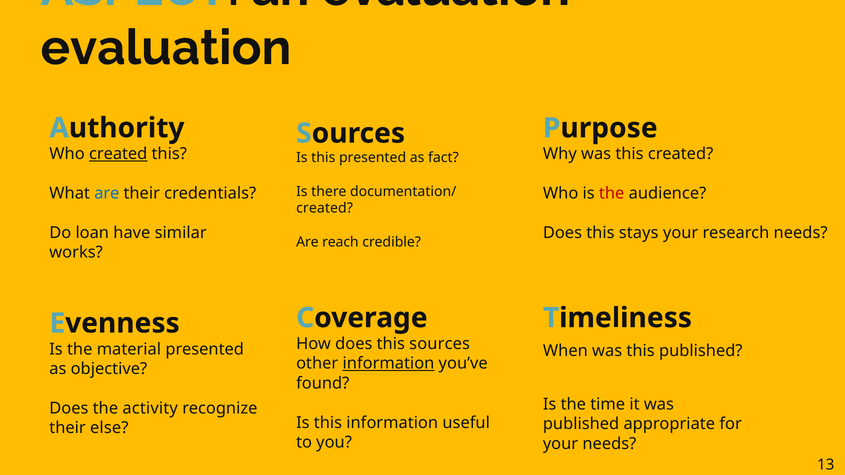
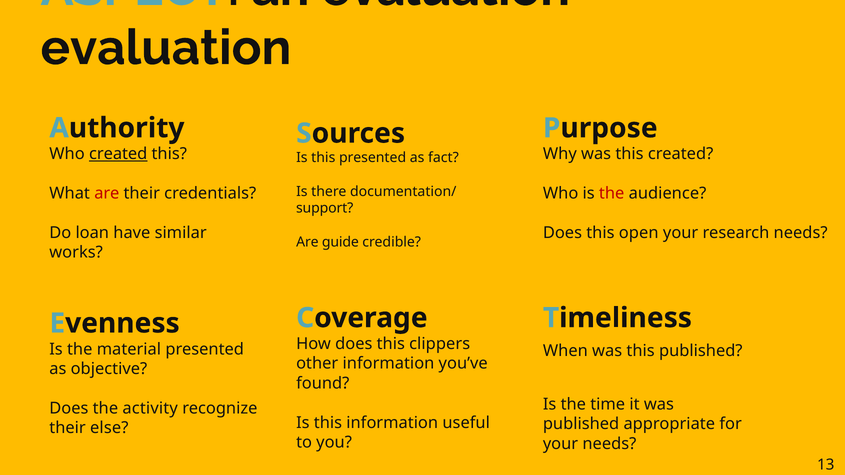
are at (107, 193) colour: blue -> red
created at (325, 209): created -> support
stays: stays -> open
reach: reach -> guide
this sources: sources -> clippers
information at (388, 364) underline: present -> none
